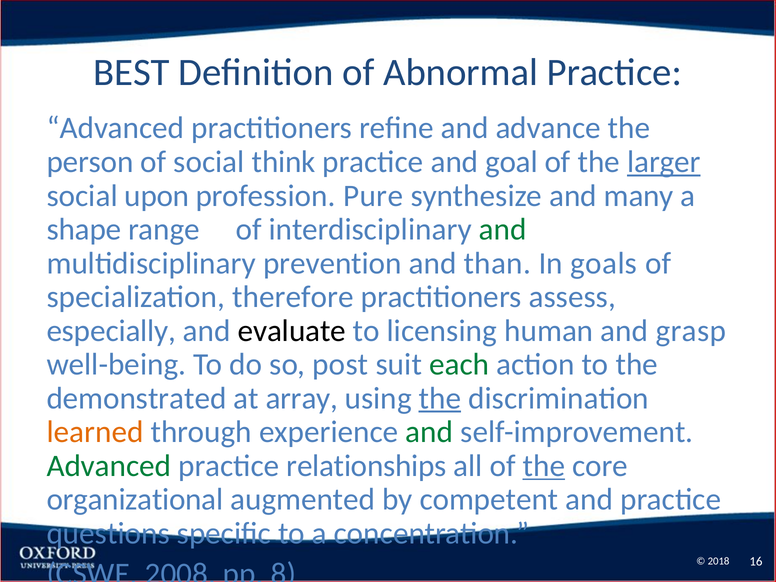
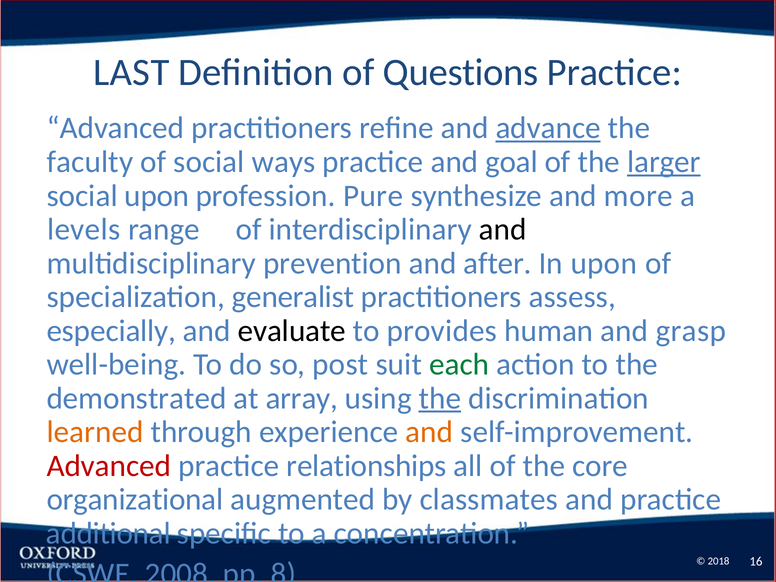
BEST: BEST -> LAST
Abnormal: Abnormal -> Questions
advance underline: none -> present
person: person -> faculty
think: think -> ways
many: many -> more
shape: shape -> levels
and at (503, 229) colour: green -> black
than: than -> after
In goals: goals -> upon
therefore: therefore -> generalist
licensing: licensing -> provides
and at (429, 432) colour: green -> orange
Advanced at (109, 466) colour: green -> red
the at (544, 466) underline: present -> none
competent: competent -> classmates
questions: questions -> additional
